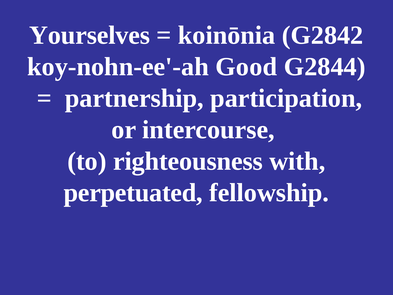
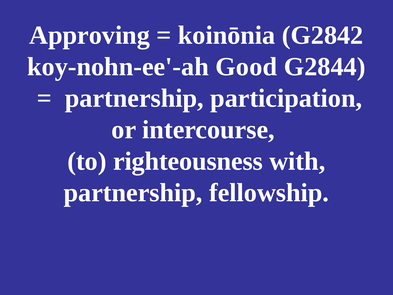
Yourselves: Yourselves -> Approving
perpetuated at (133, 192): perpetuated -> partnership
